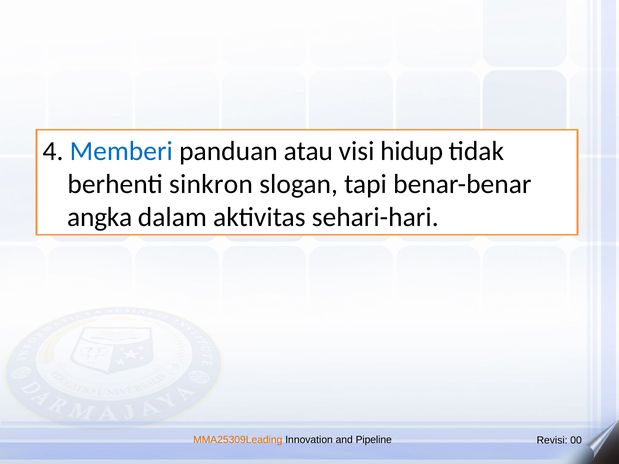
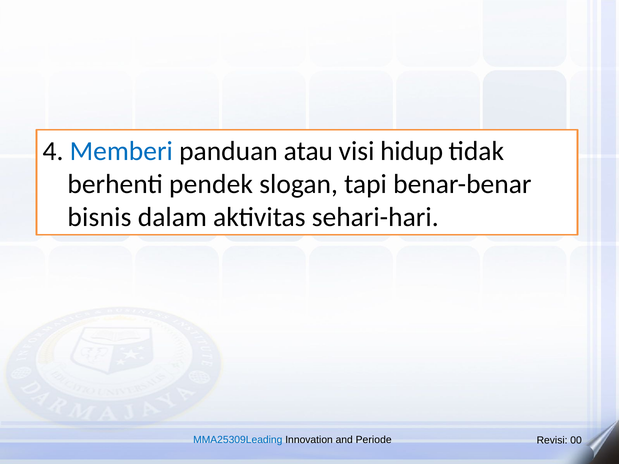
sinkron: sinkron -> pendek
angka: angka -> bisnis
MMA25309Leading colour: orange -> blue
Pipeline: Pipeline -> Periode
